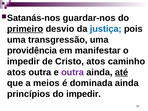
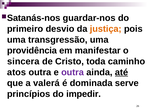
primeiro underline: present -> none
justiça colour: blue -> orange
impedir at (23, 61): impedir -> sincera
Cristo atos: atos -> toda
meios: meios -> valerá
dominada ainda: ainda -> serve
